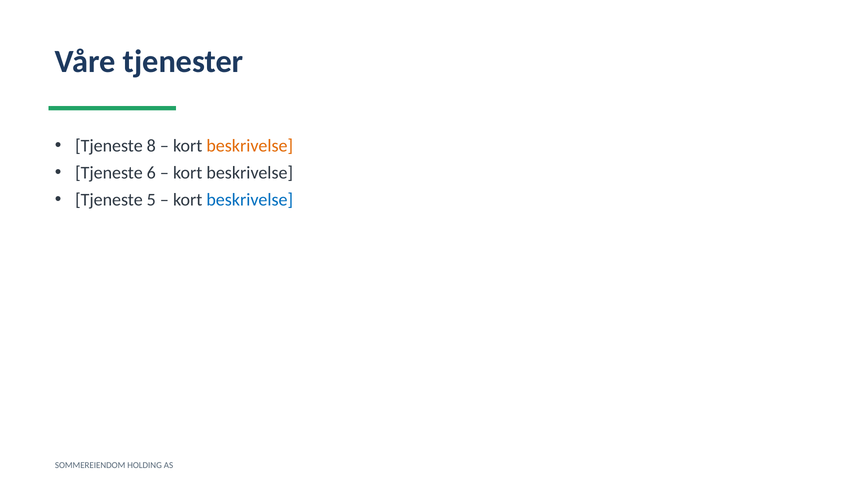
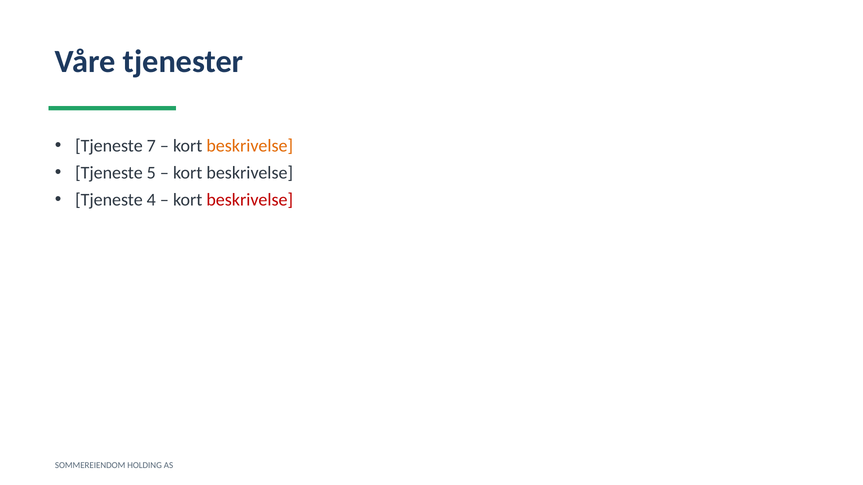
8: 8 -> 7
6: 6 -> 5
5: 5 -> 4
beskrivelse at (250, 200) colour: blue -> red
